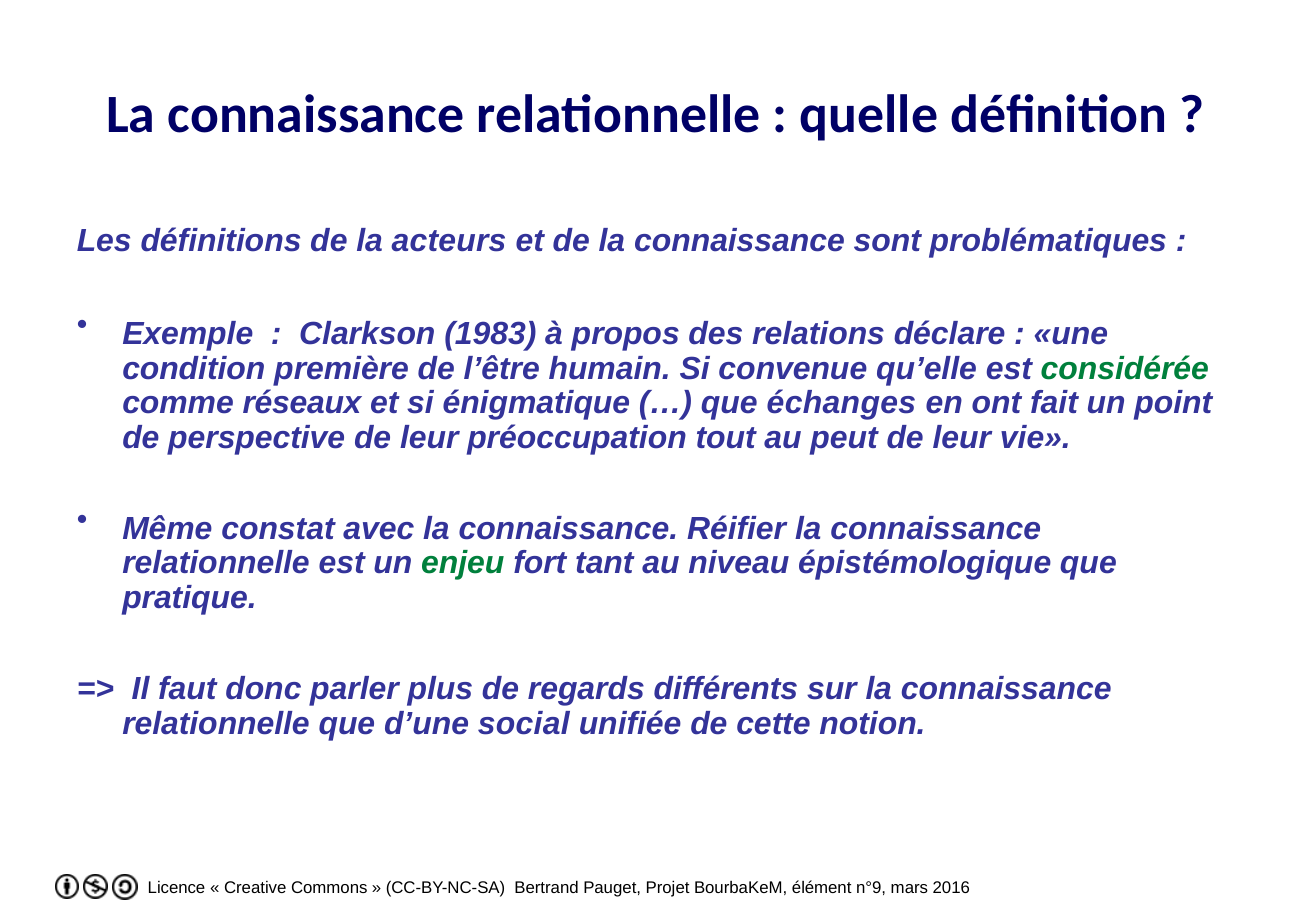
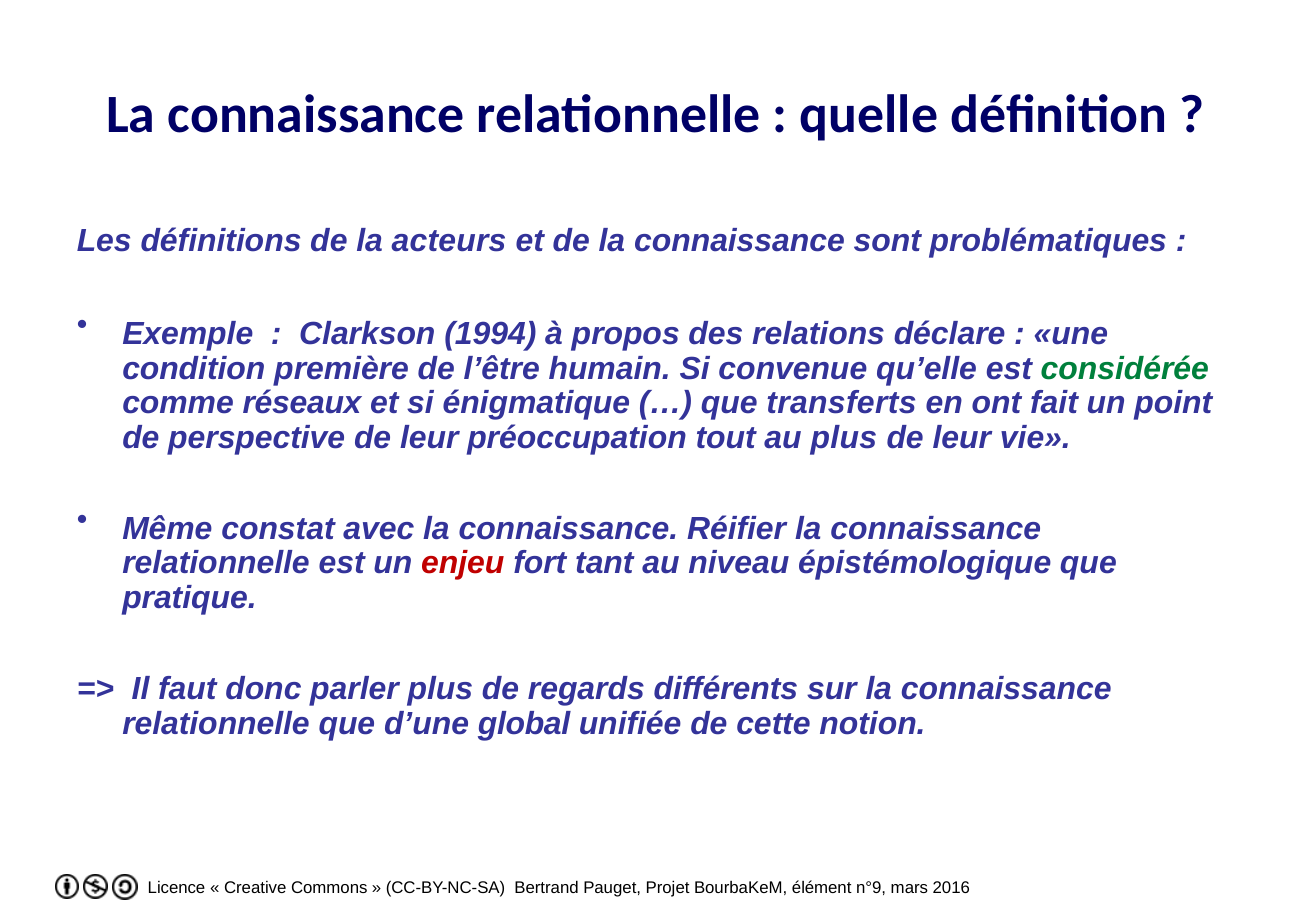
1983: 1983 -> 1994
échanges: échanges -> transferts
au peut: peut -> plus
enjeu colour: green -> red
social: social -> global
